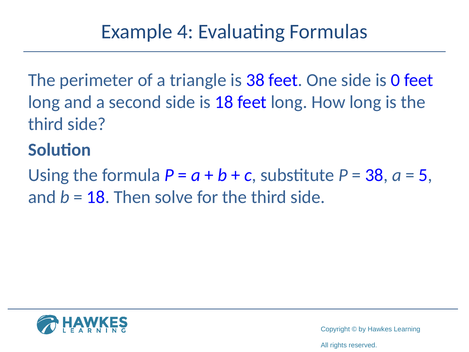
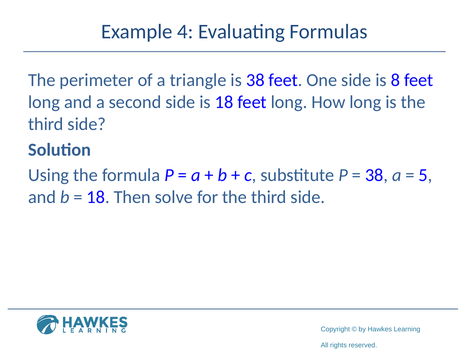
0: 0 -> 8
